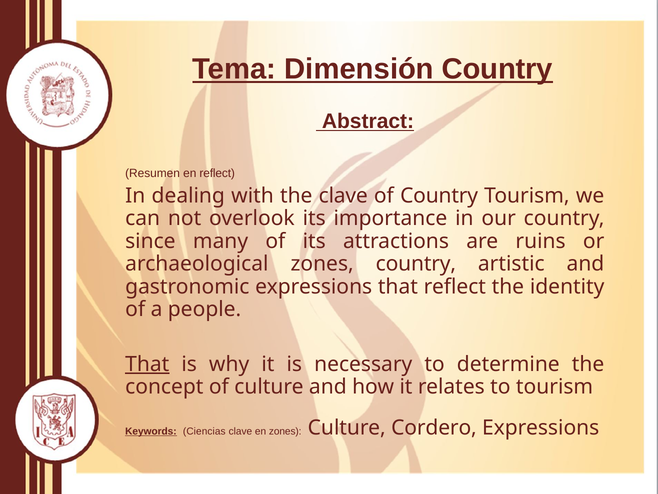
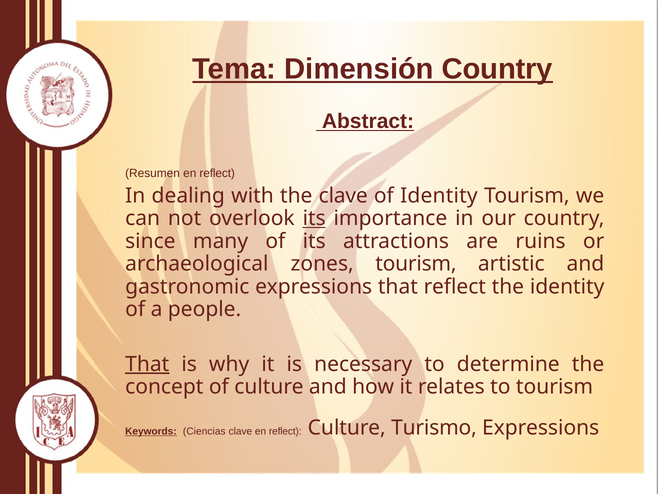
of Country: Country -> Identity
its at (314, 218) underline: none -> present
zones country: country -> tourism
clave en zones: zones -> reflect
Cordero: Cordero -> Turismo
